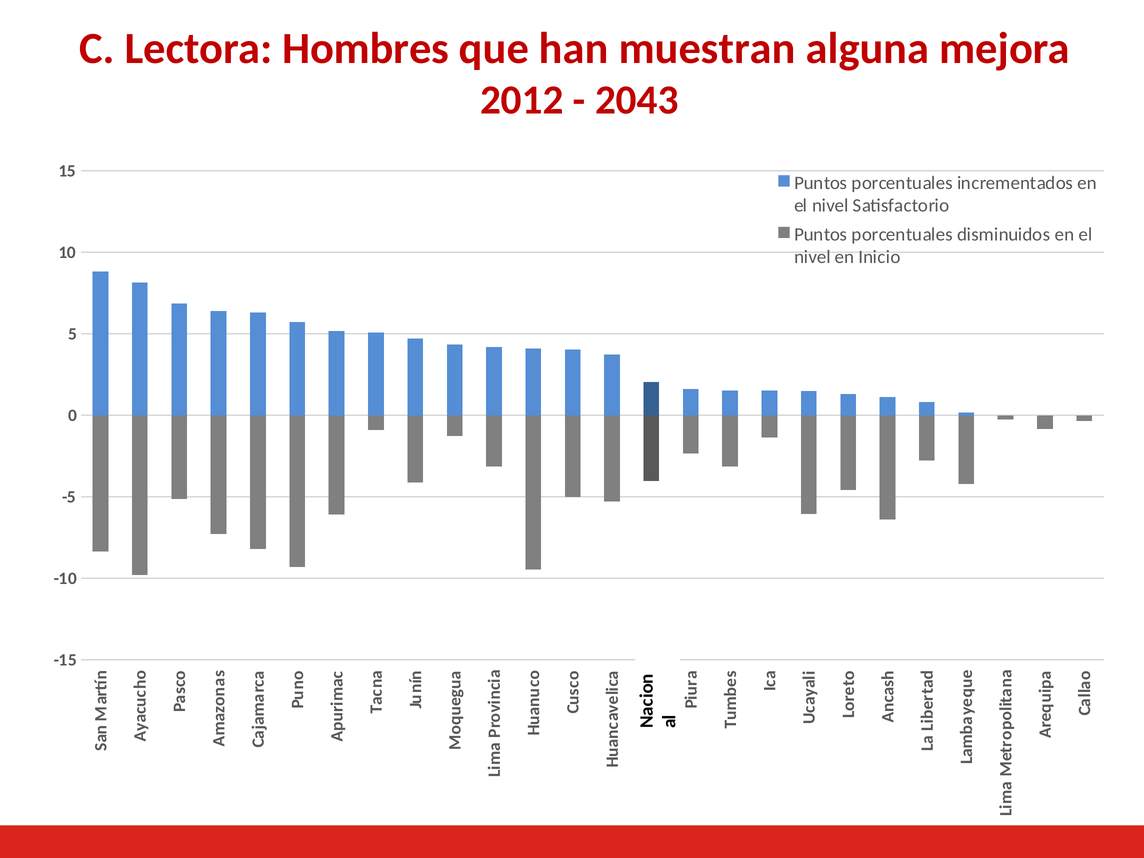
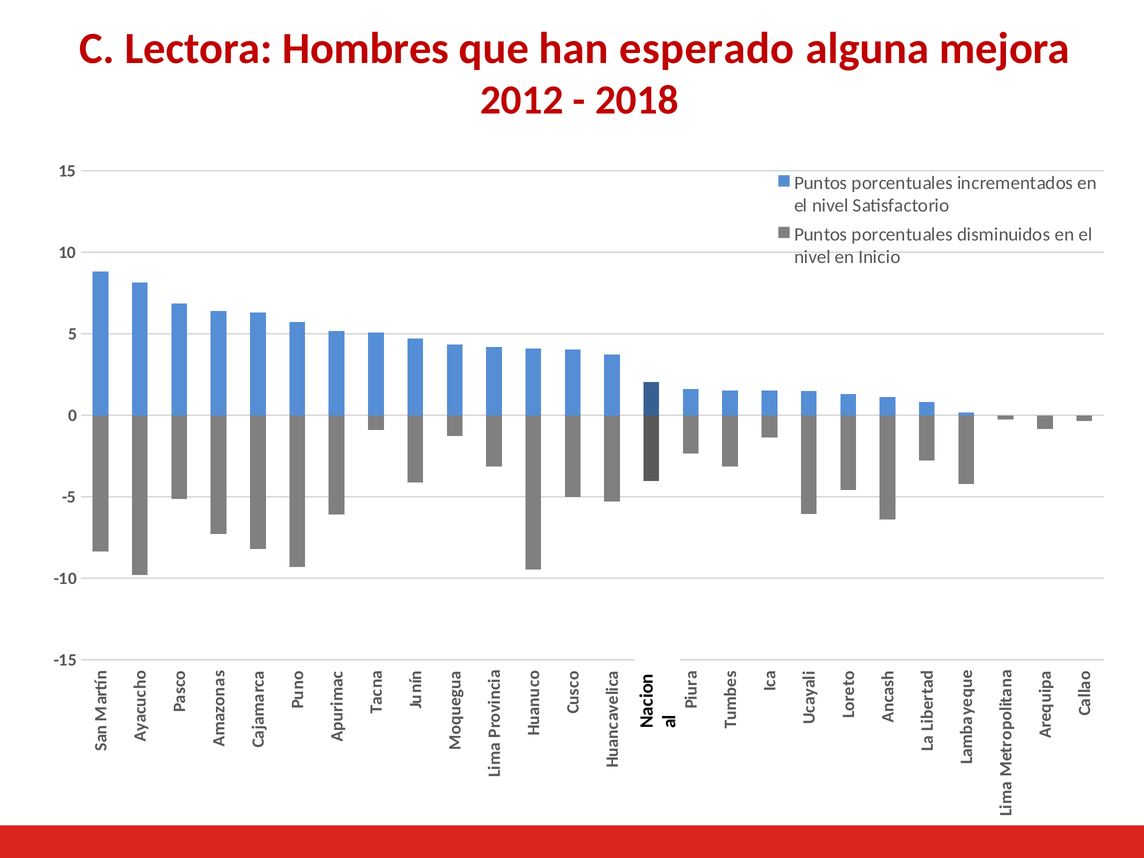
muestran: muestran -> esperado
2043: 2043 -> 2018
